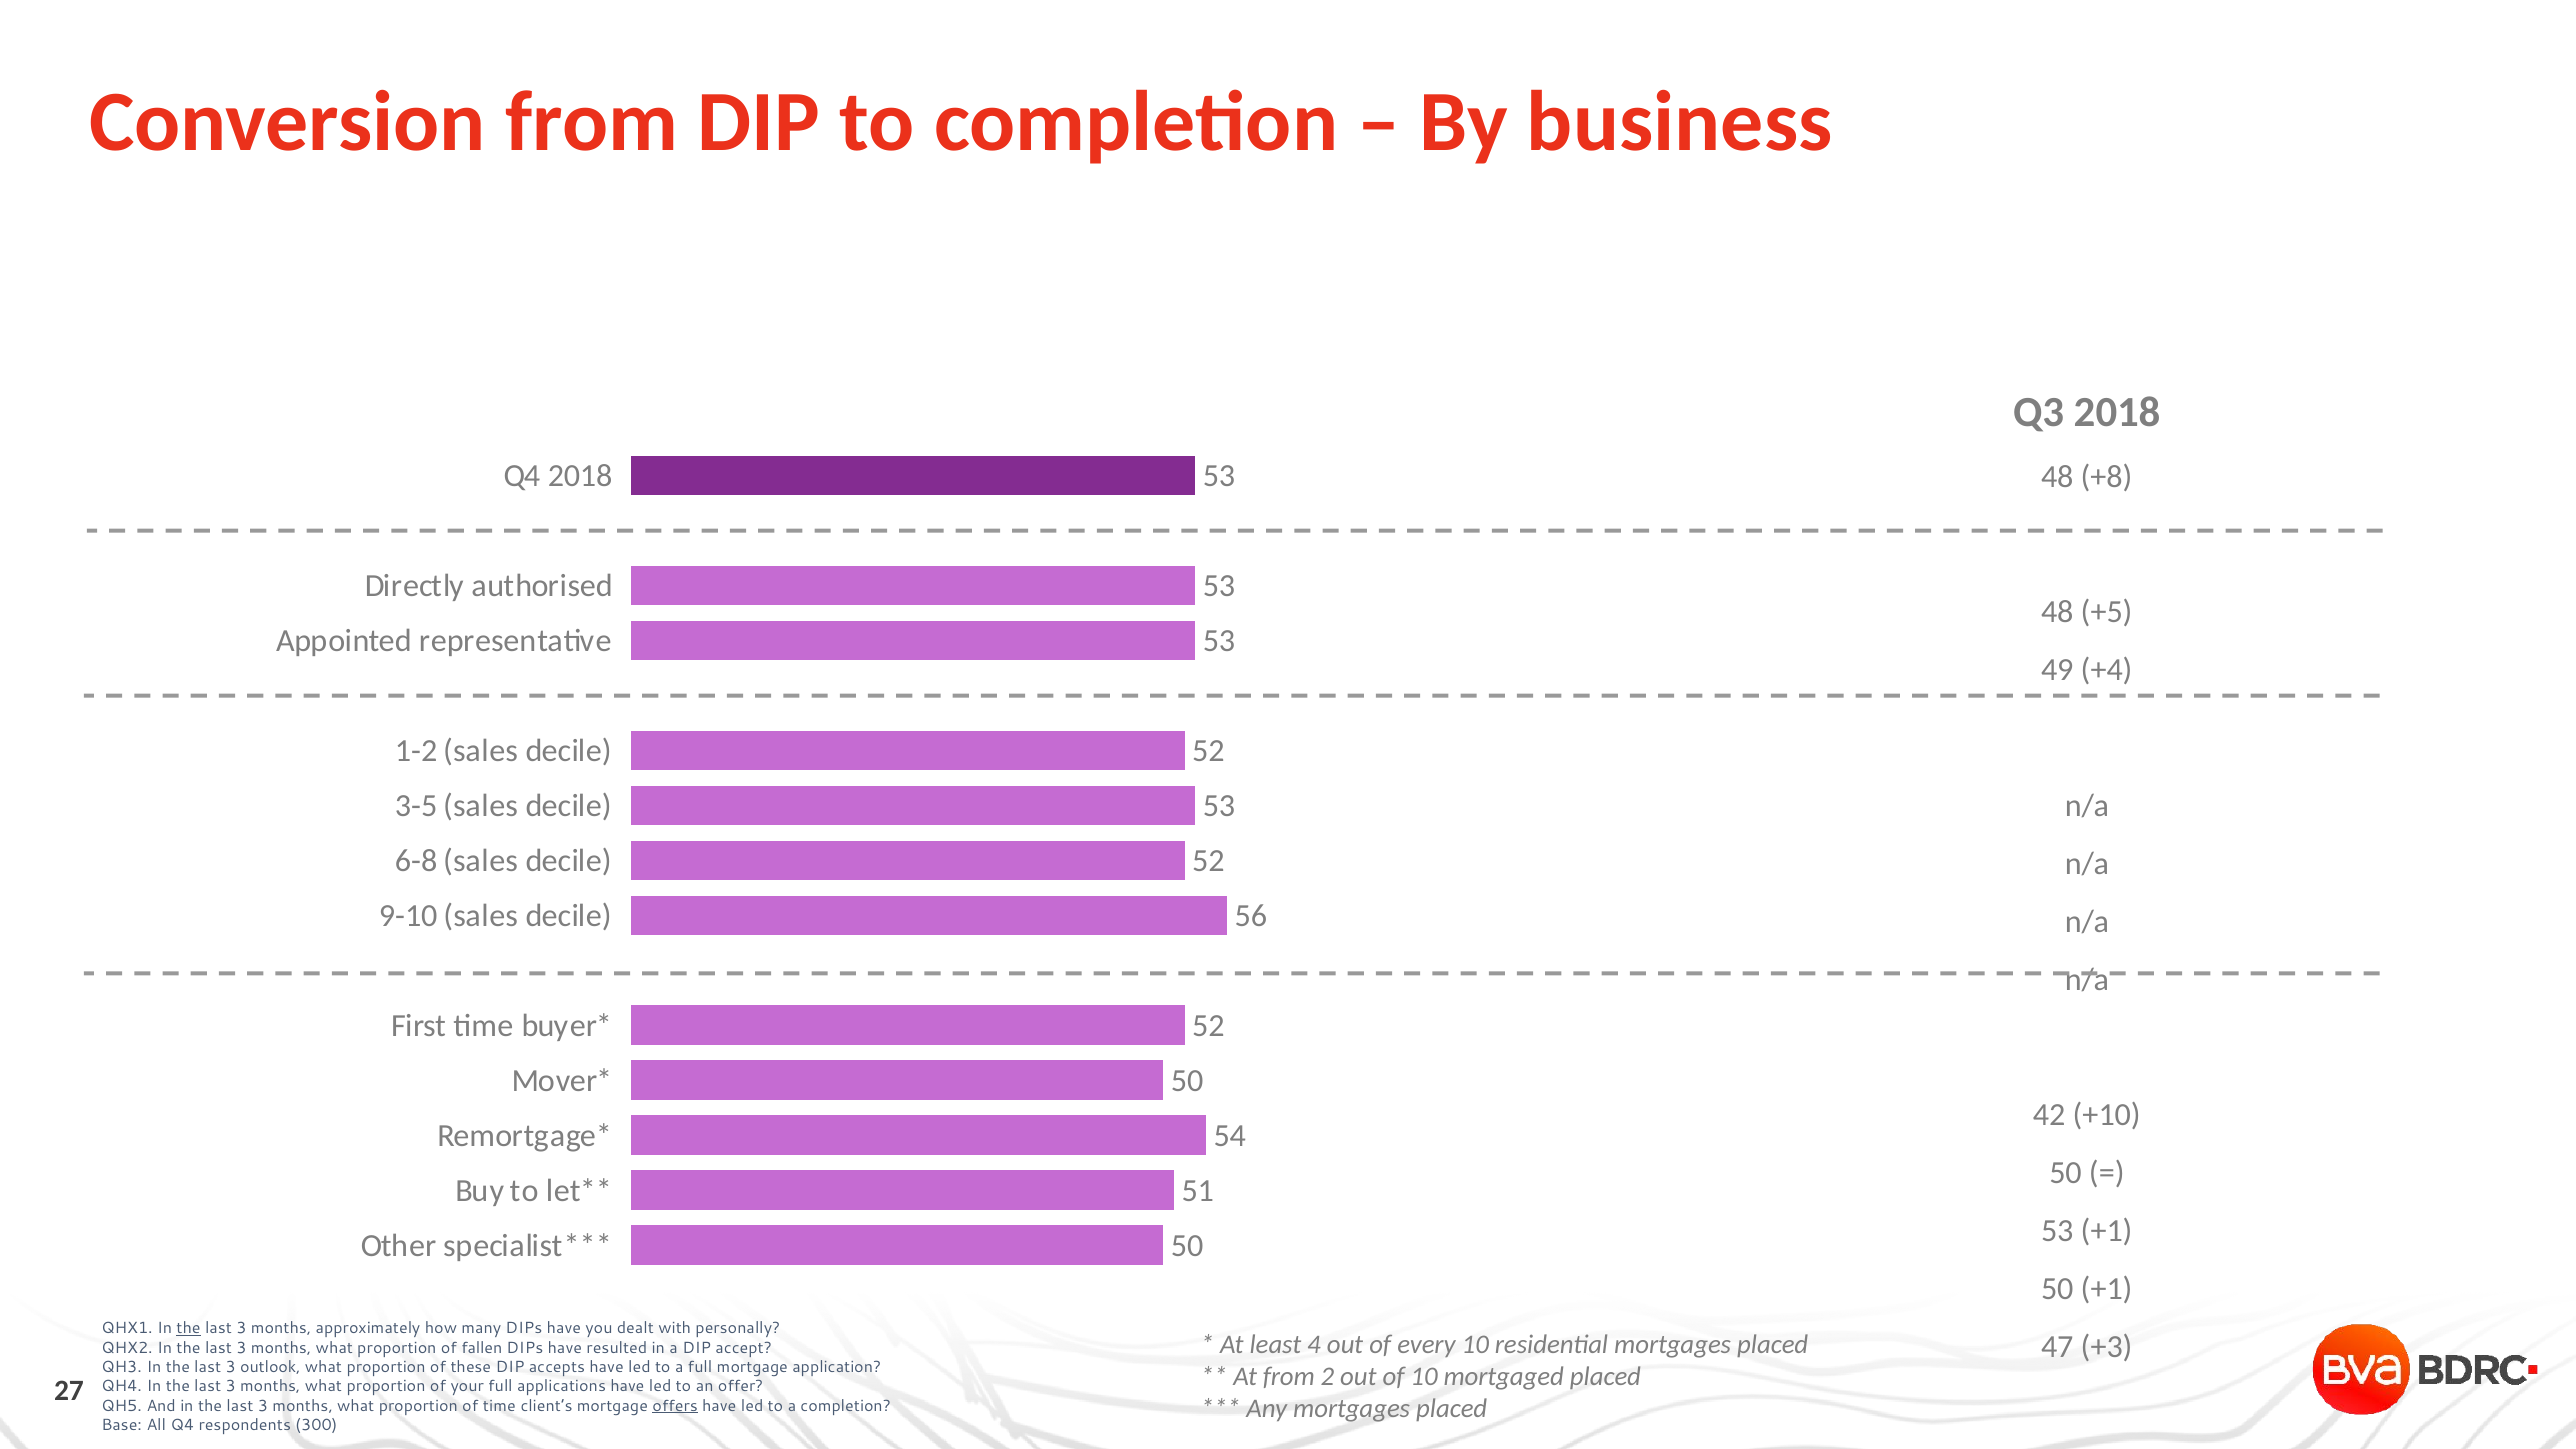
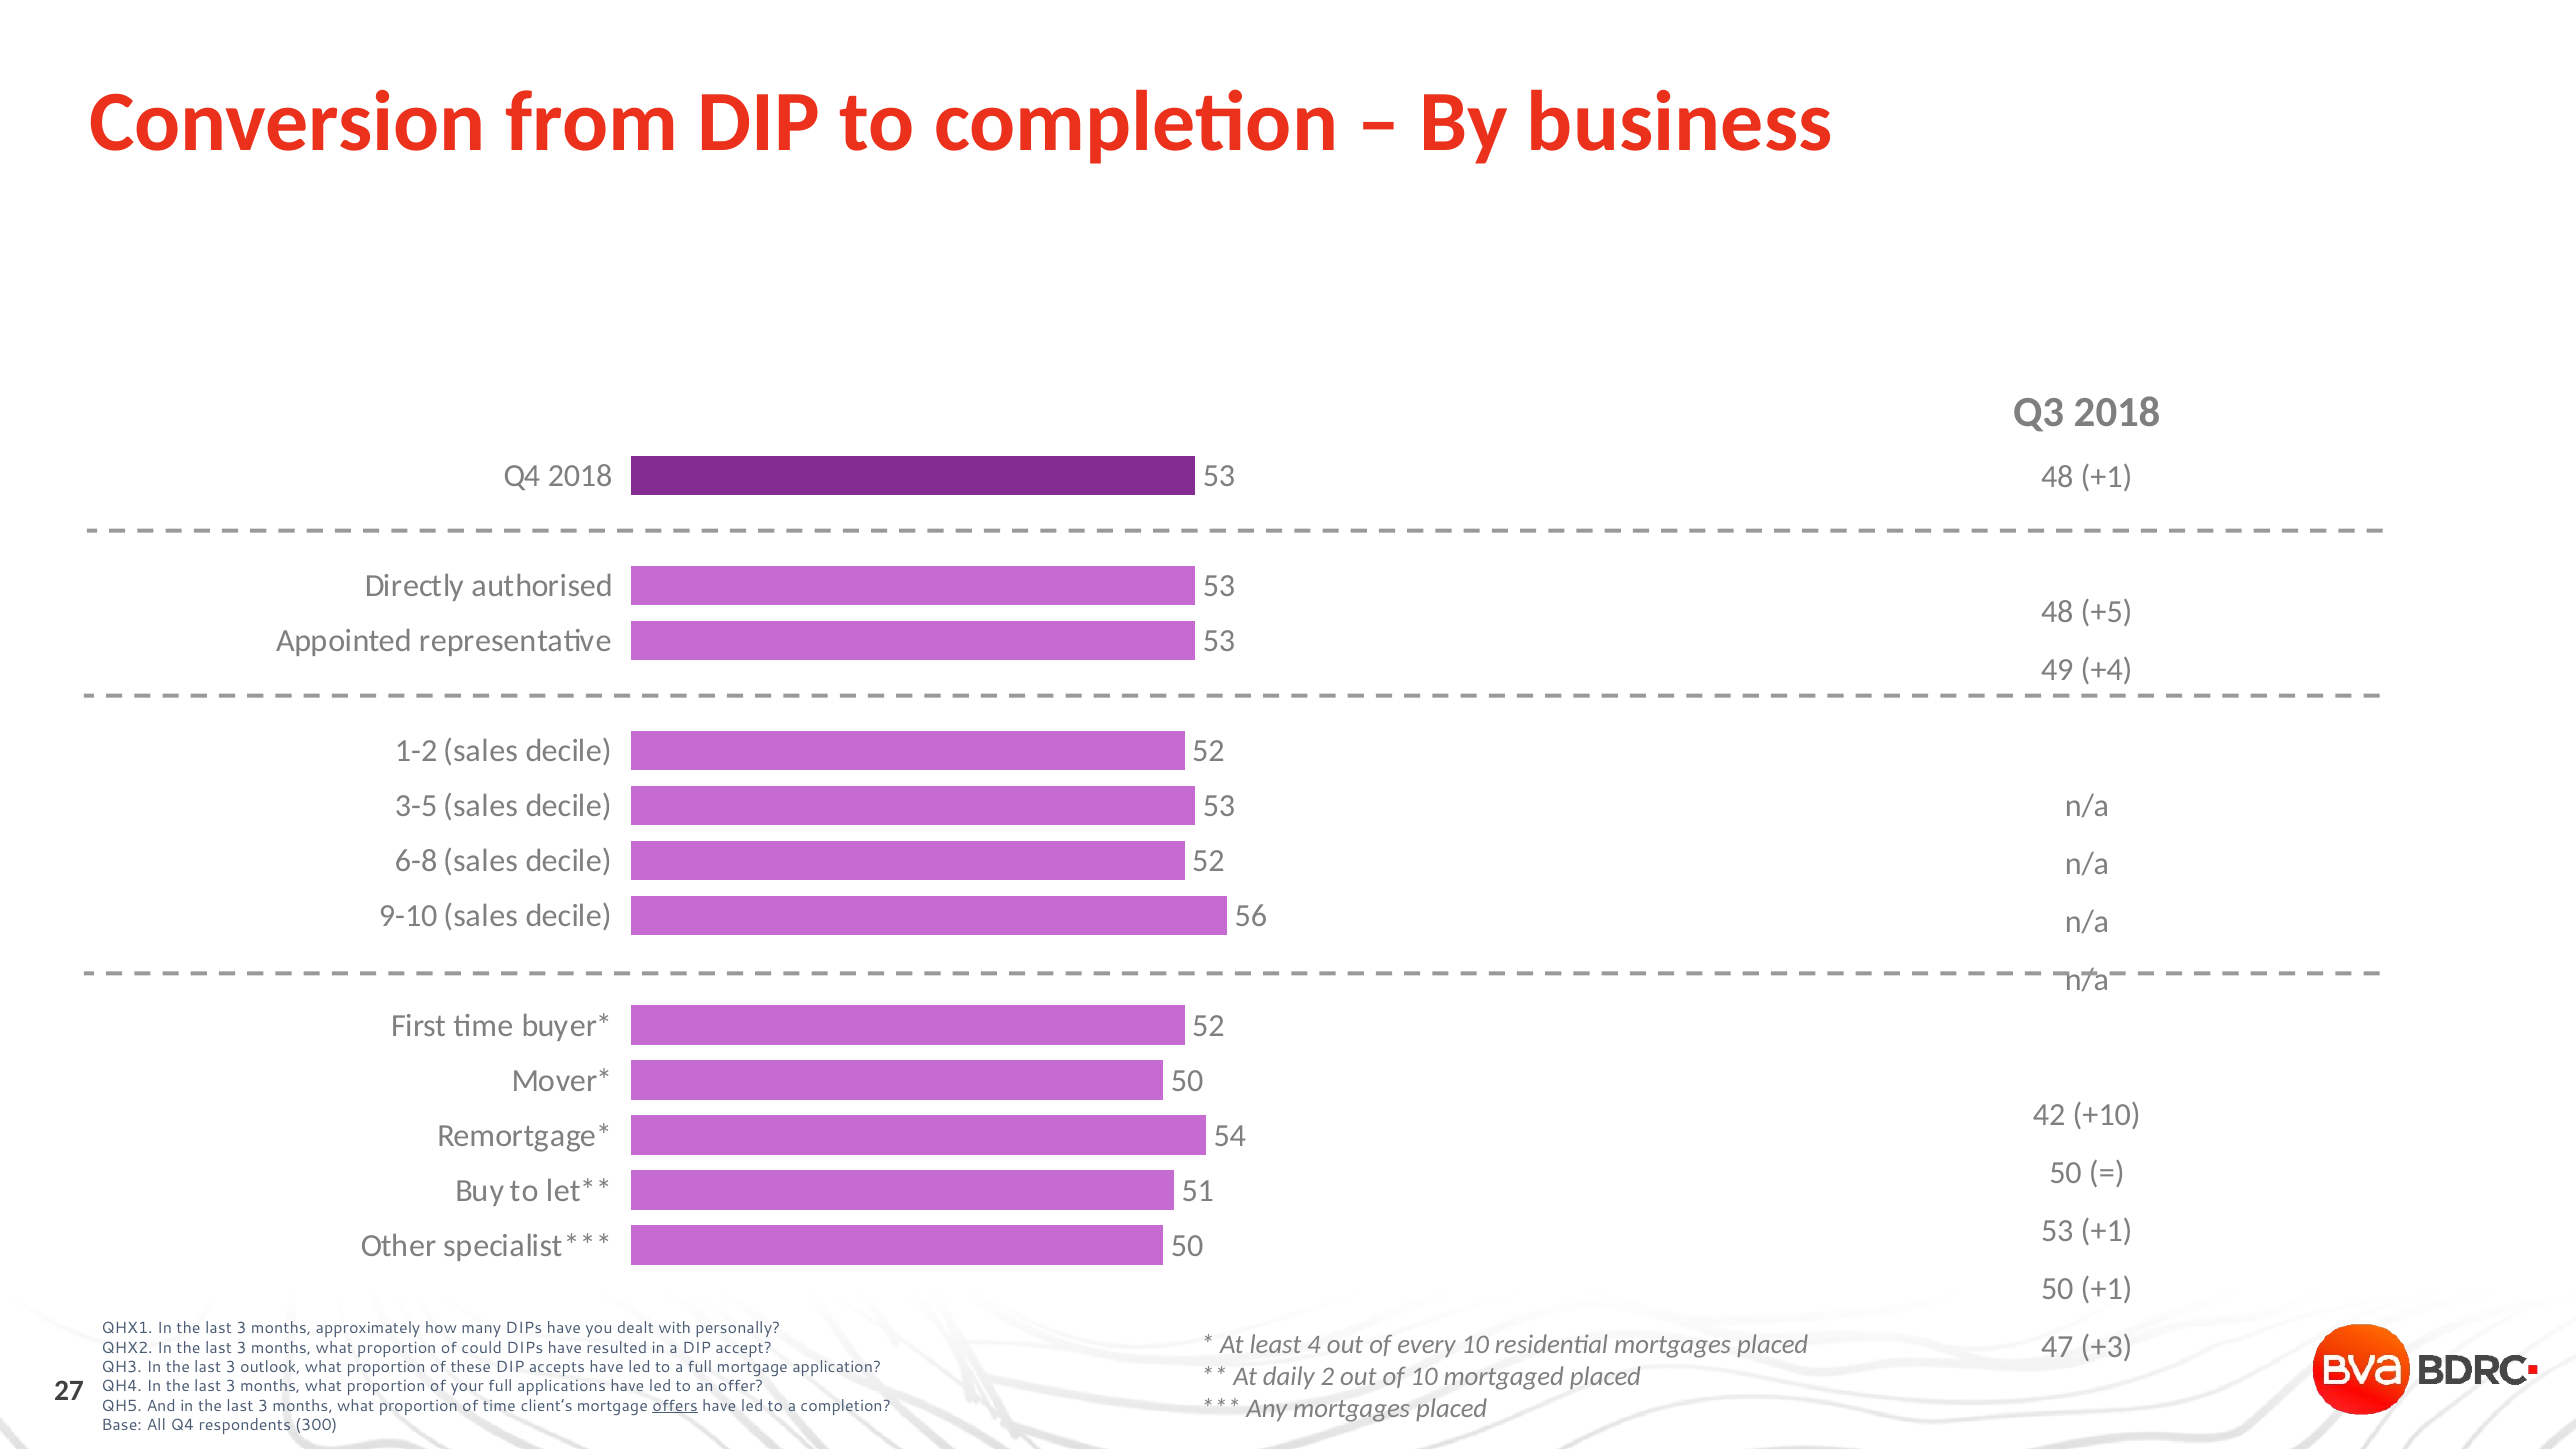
48 +8: +8 -> +1
the at (189, 1328) underline: present -> none
fallen: fallen -> could
At from: from -> daily
